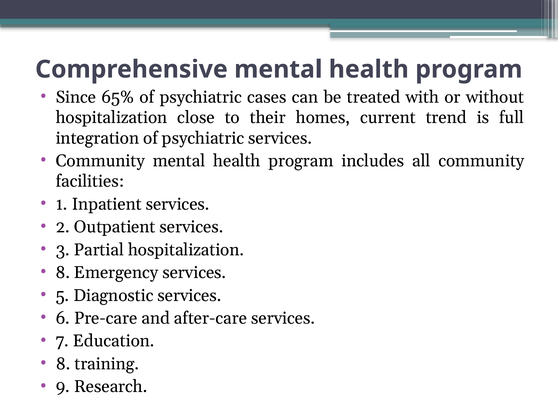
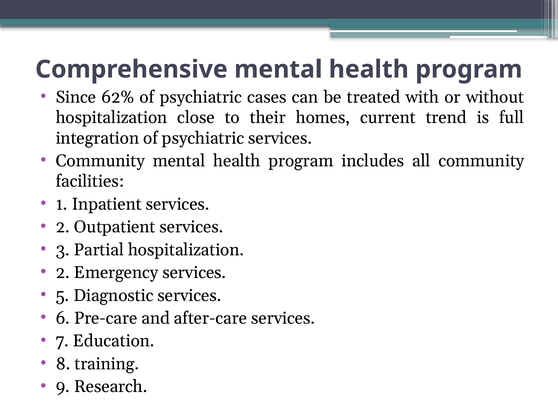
65%: 65% -> 62%
8 at (63, 272): 8 -> 2
